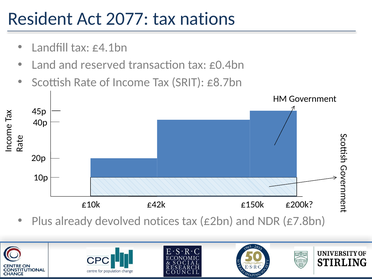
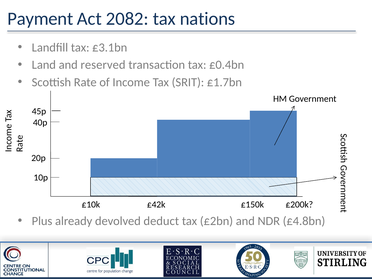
Resident: Resident -> Payment
2077: 2077 -> 2082
£4.1bn: £4.1bn -> £3.1bn
£8.7bn: £8.7bn -> £1.7bn
notices: notices -> deduct
£7.8bn: £7.8bn -> £4.8bn
